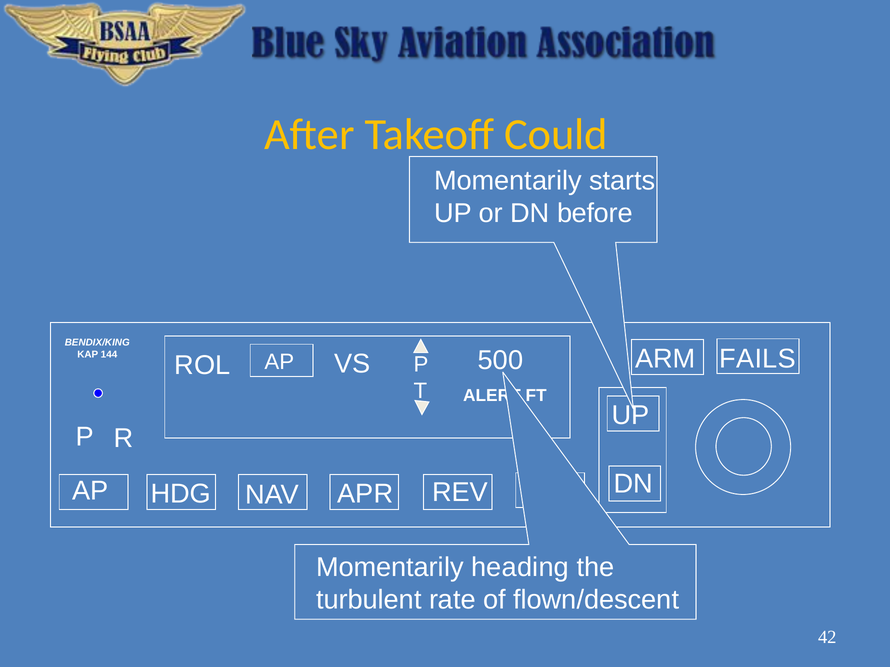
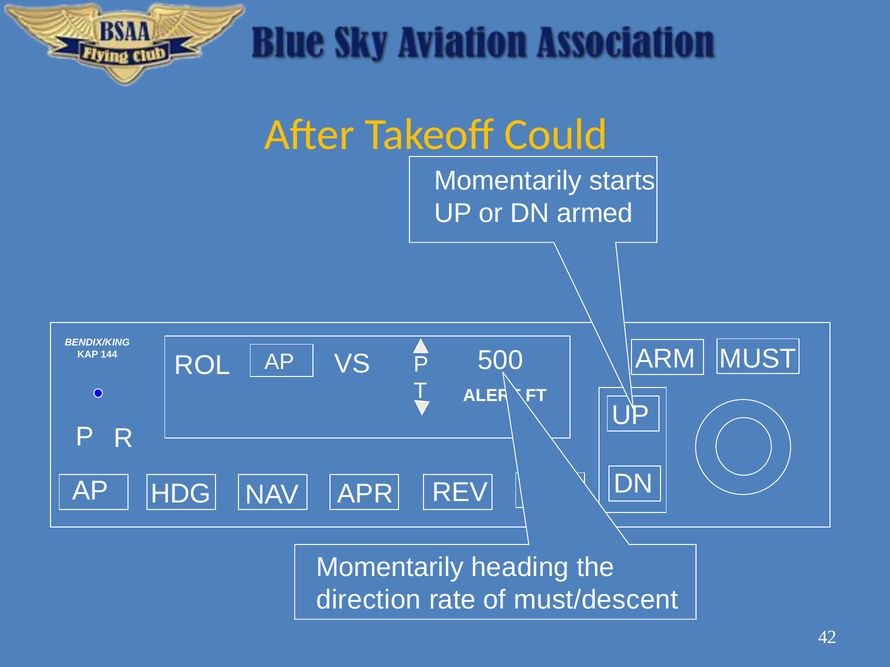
before: before -> armed
FAILS: FAILS -> MUST
turbulent: turbulent -> direction
flown/descent: flown/descent -> must/descent
